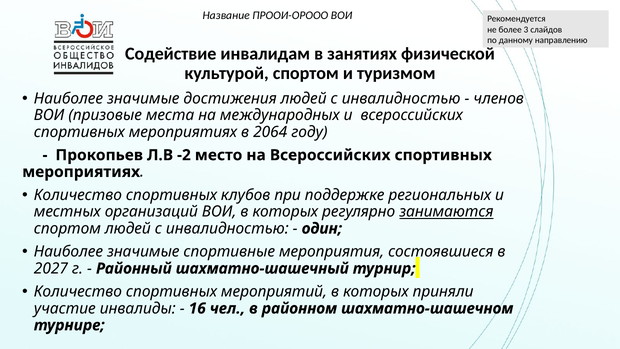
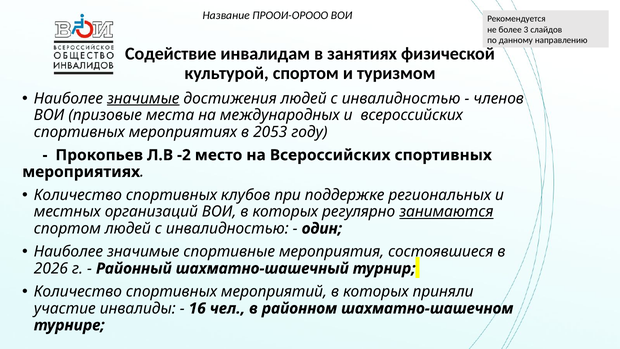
значимые at (143, 98) underline: none -> present
2064: 2064 -> 2053
2027: 2027 -> 2026
